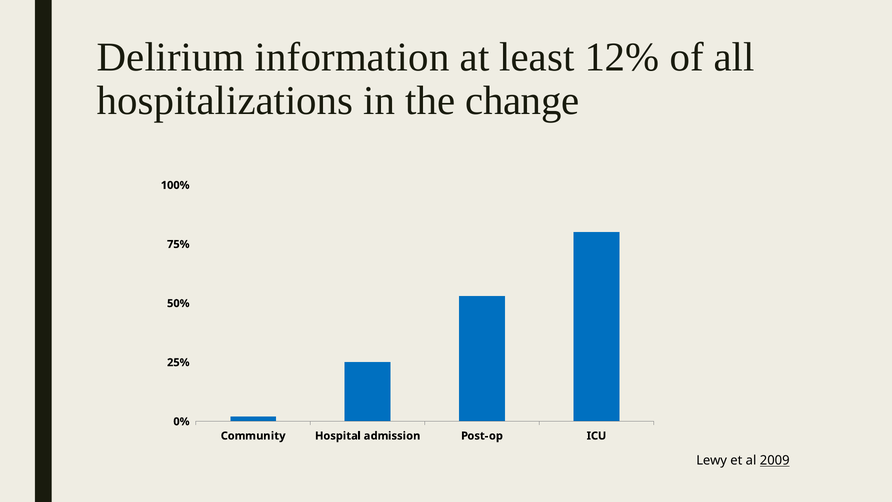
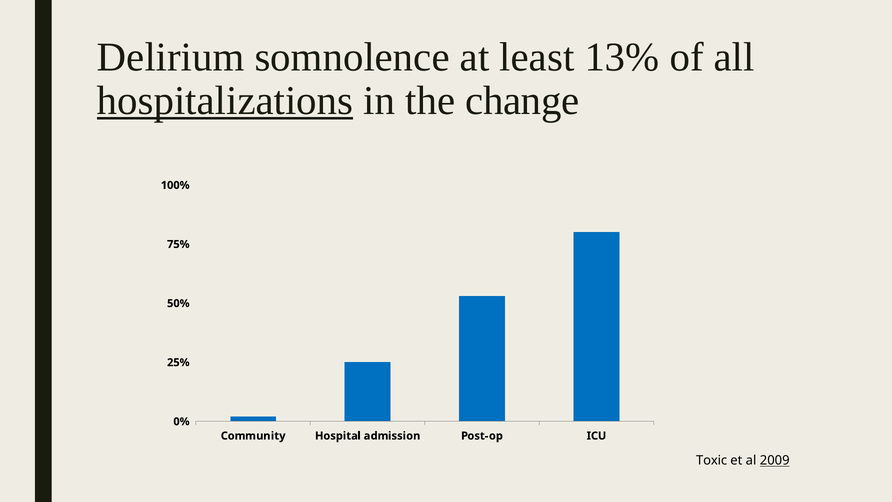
information: information -> somnolence
12%: 12% -> 13%
hospitalizations underline: none -> present
Lewy: Lewy -> Toxic
